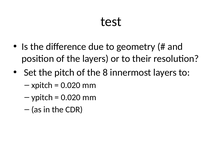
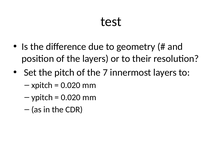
8: 8 -> 7
